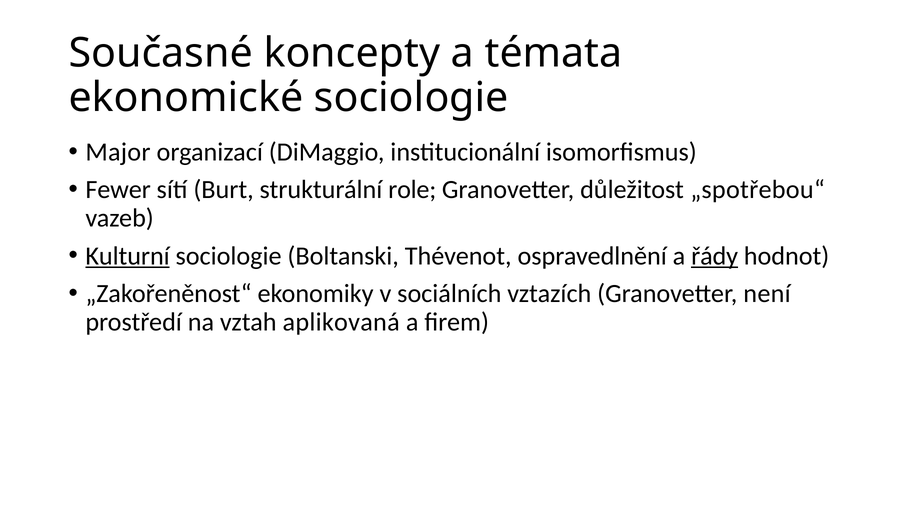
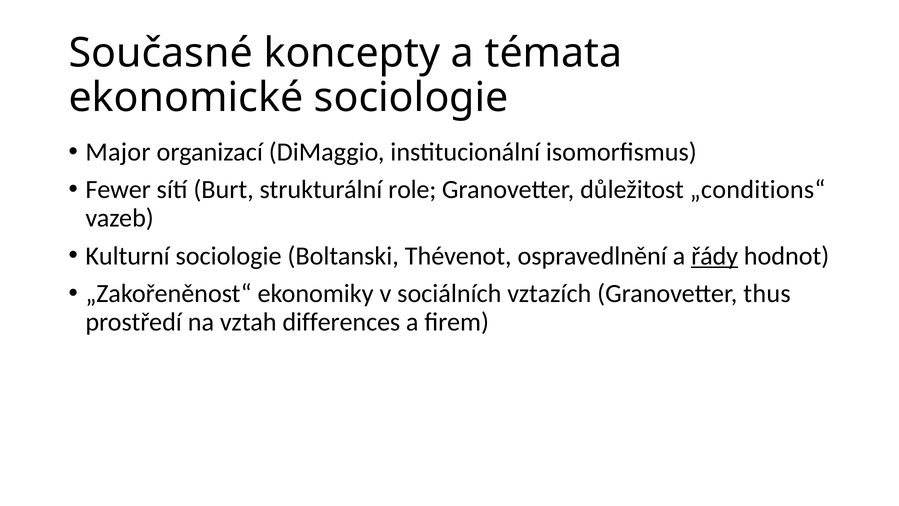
„spotřebou“: „spotřebou“ -> „conditions“
Kulturní underline: present -> none
není: není -> thus
aplikovaná: aplikovaná -> differences
